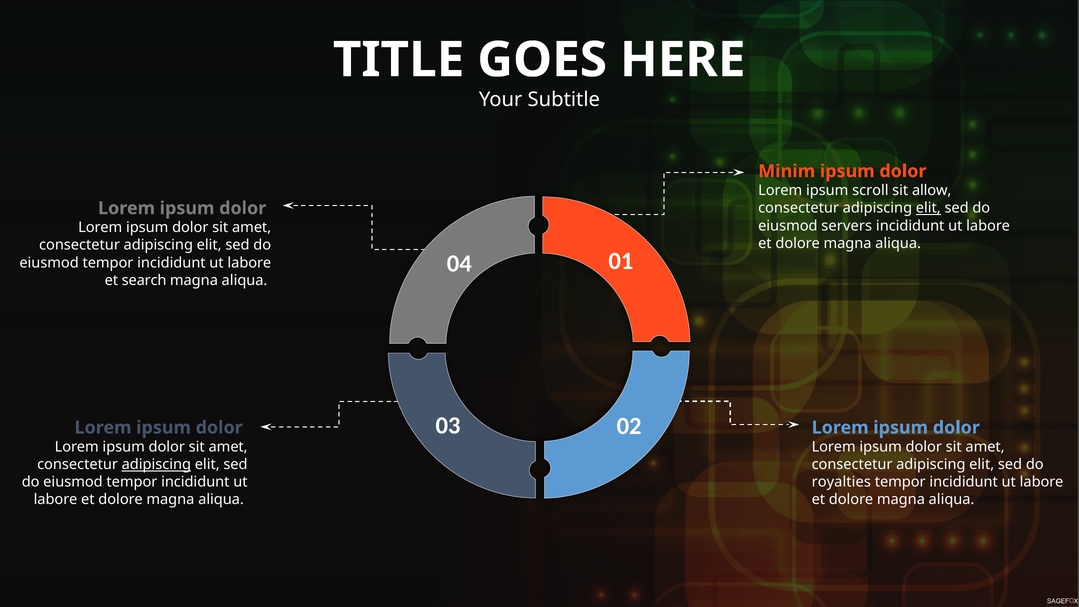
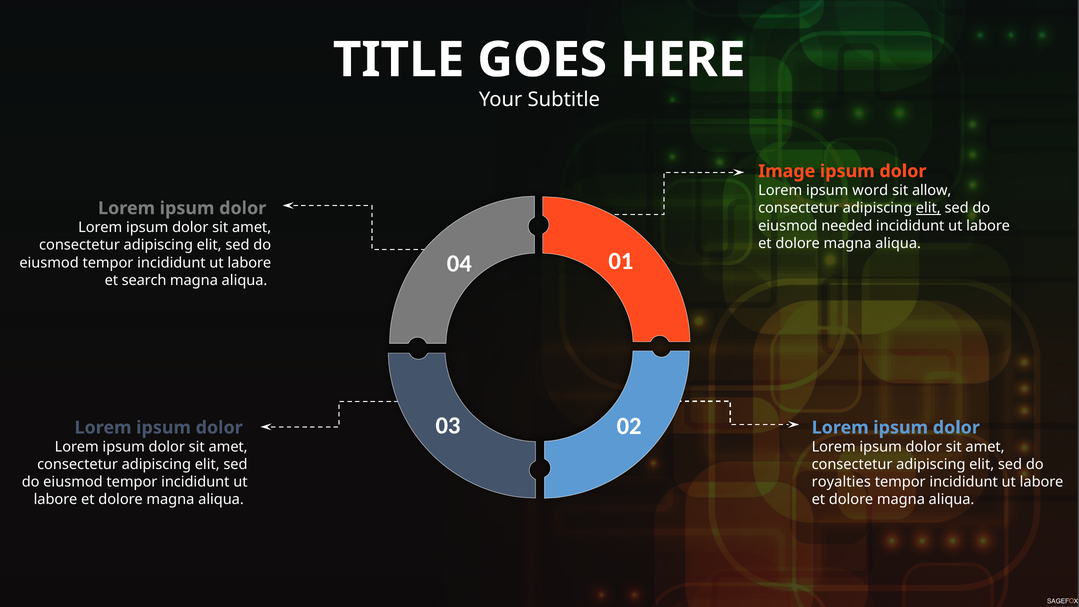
Minim: Minim -> Image
scroll: scroll -> word
servers: servers -> needed
adipiscing at (156, 464) underline: present -> none
